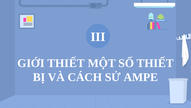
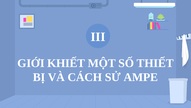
GIỚI THIẾT: THIẾT -> KHIẾT
